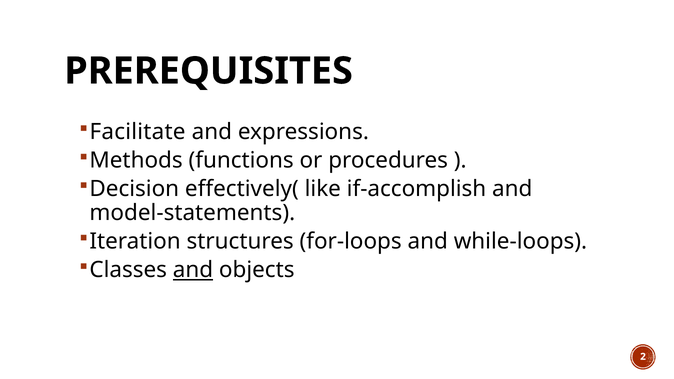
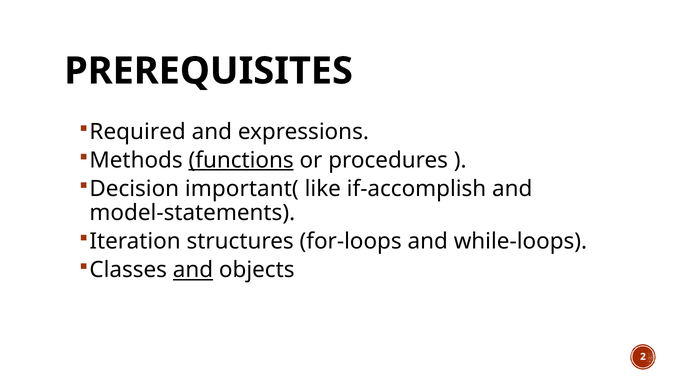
Facilitate: Facilitate -> Required
functions underline: none -> present
effectively(: effectively( -> important(
